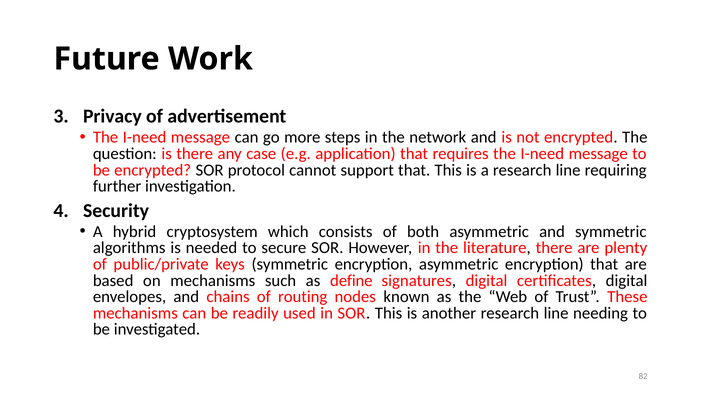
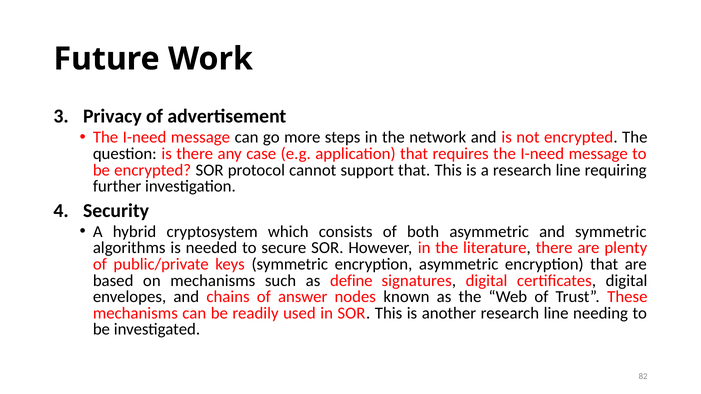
routing: routing -> answer
